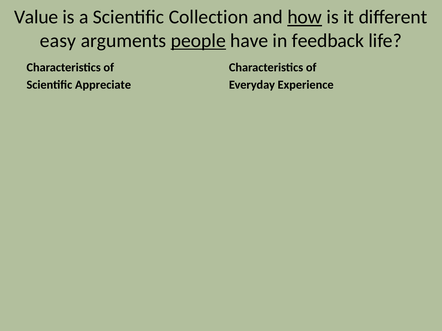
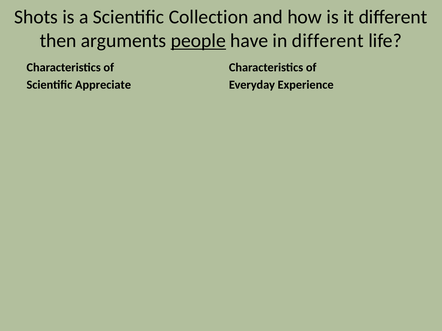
Value: Value -> Shots
how underline: present -> none
easy: easy -> then
in feedback: feedback -> different
